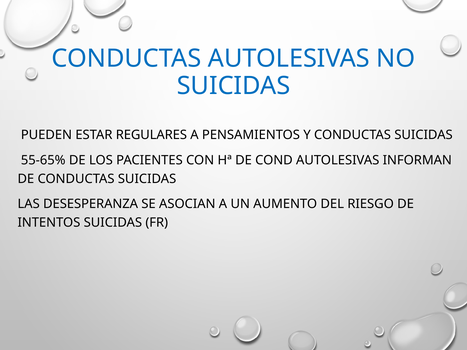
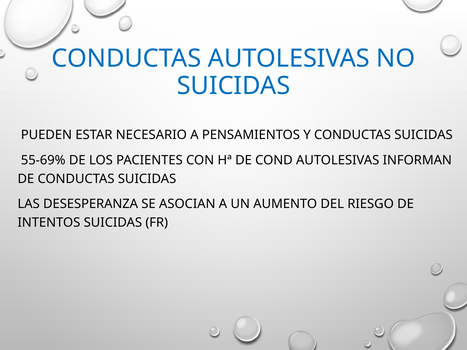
REGULARES: REGULARES -> NECESARIO
55-65%: 55-65% -> 55-69%
